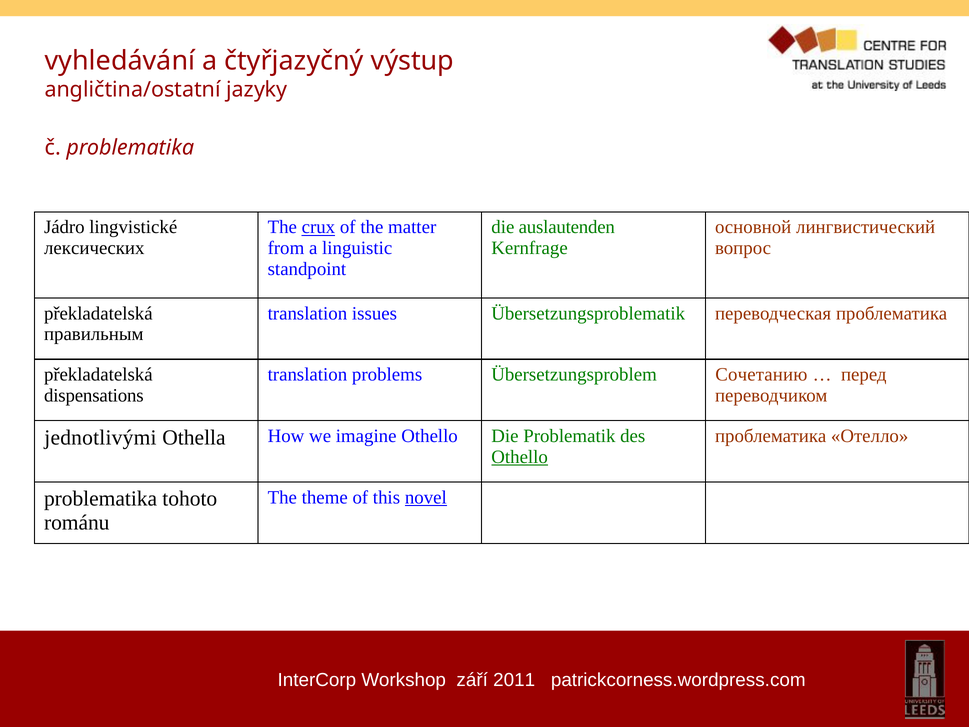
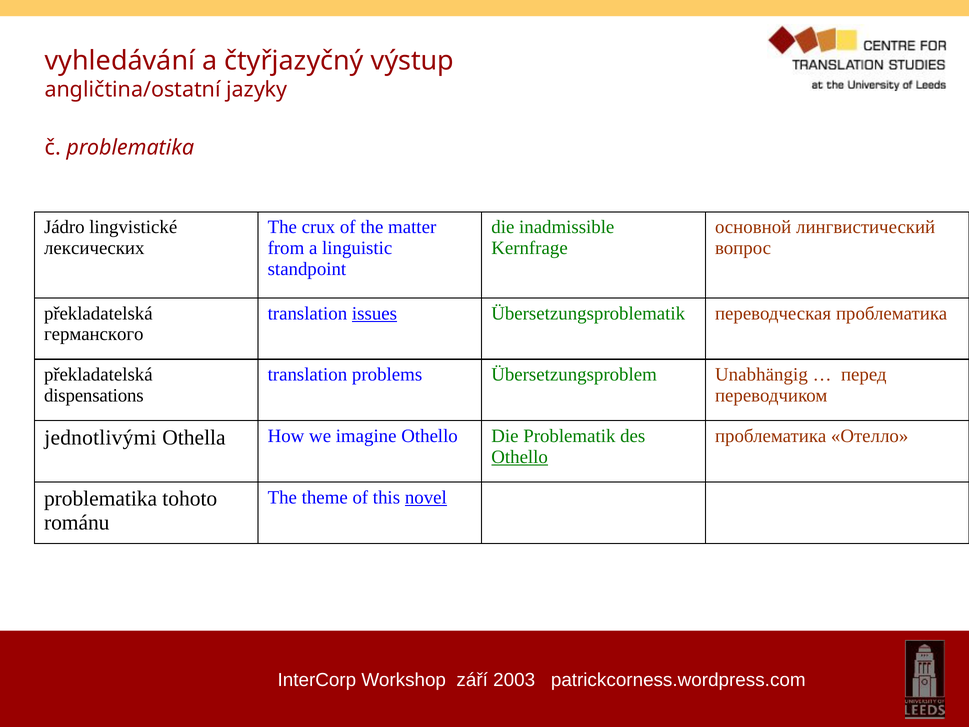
crux underline: present -> none
auslautenden: auslautenden -> inadmissible
issues underline: none -> present
правильным: правильным -> германского
Сочетанию: Сочетанию -> Unabhängig
2011: 2011 -> 2003
